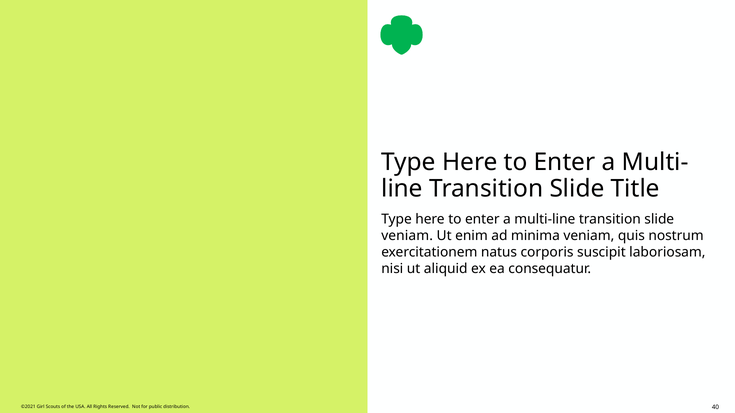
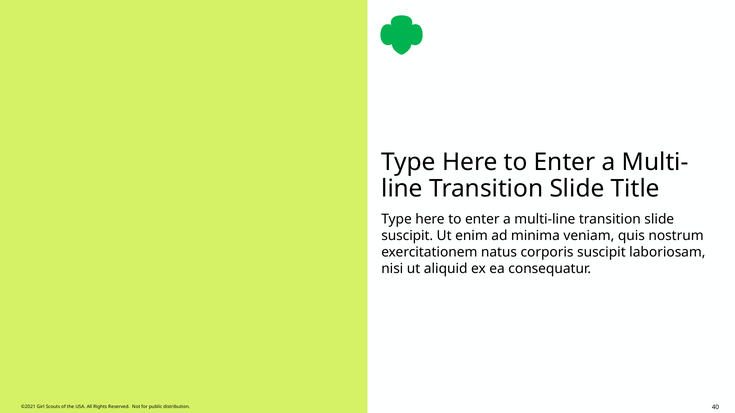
veniam at (407, 236): veniam -> suscipit
